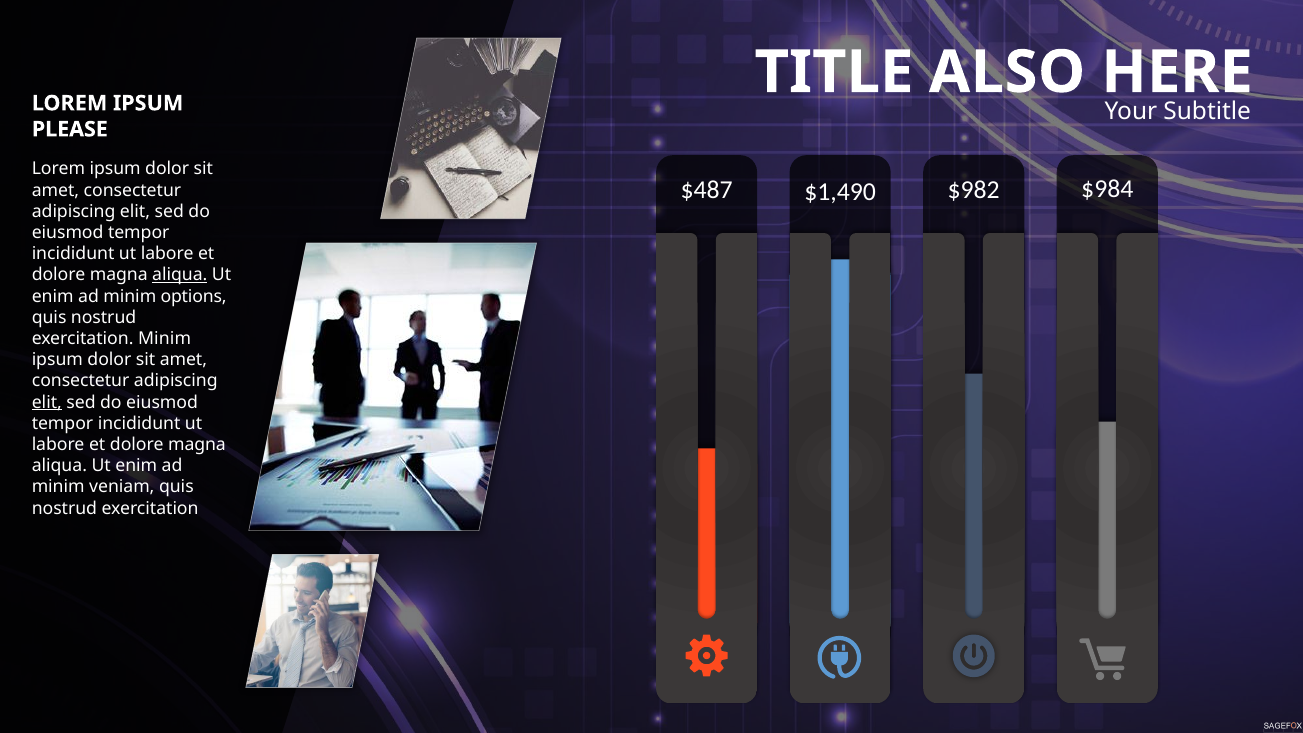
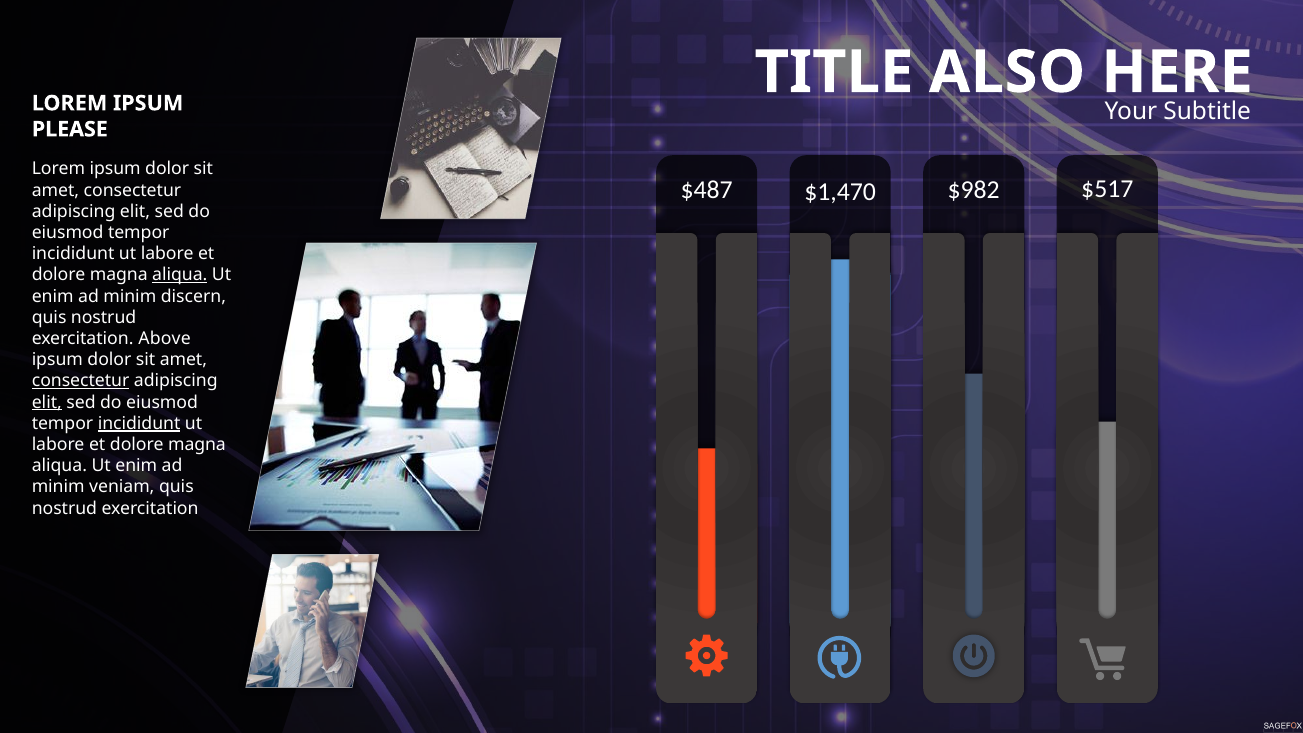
$1,490: $1,490 -> $1,470
$984: $984 -> $517
options: options -> discern
exercitation Minim: Minim -> Above
consectetur at (81, 381) underline: none -> present
incididunt at (139, 423) underline: none -> present
